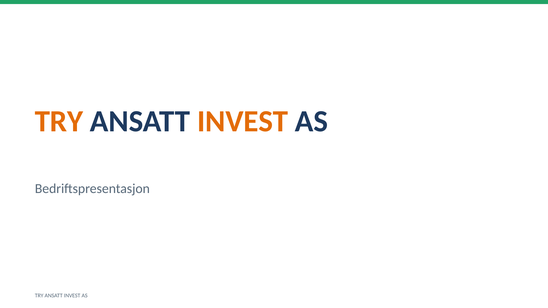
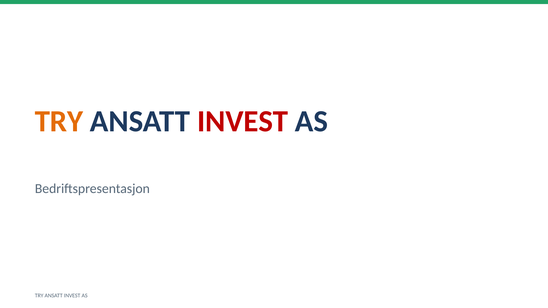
INVEST at (243, 122) colour: orange -> red
